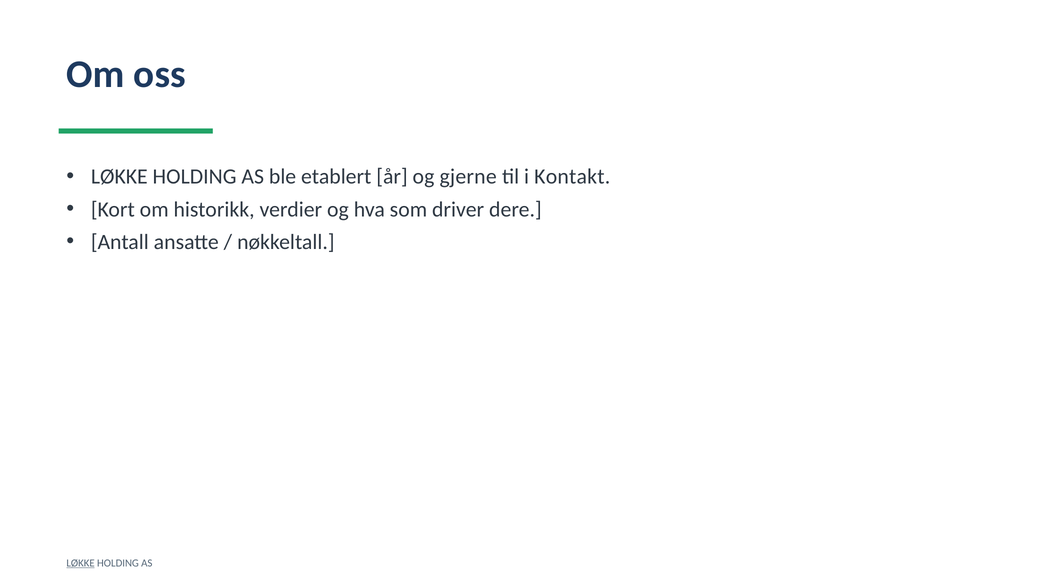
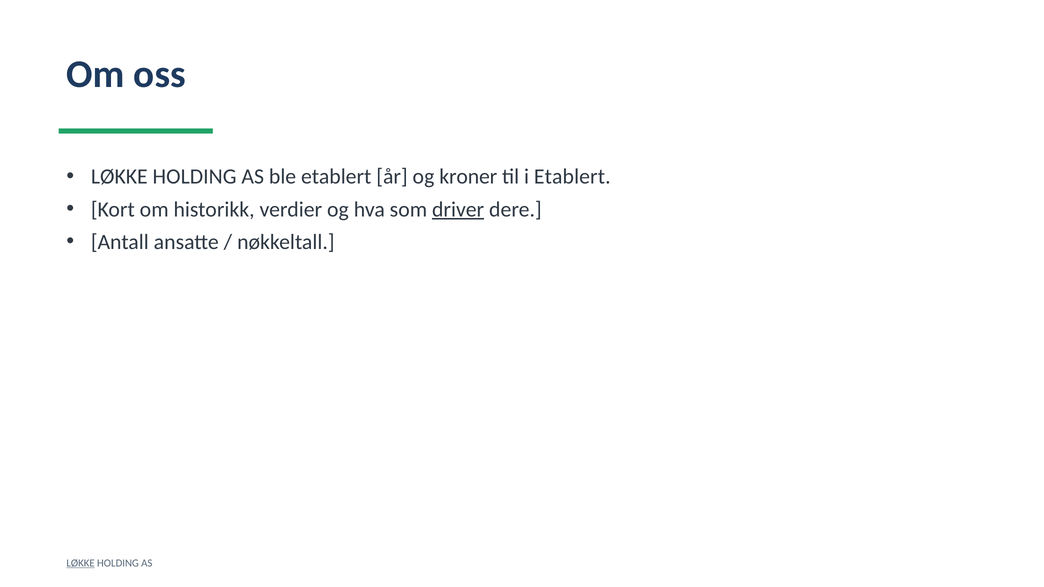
gjerne: gjerne -> kroner
i Kontakt: Kontakt -> Etablert
driver underline: none -> present
